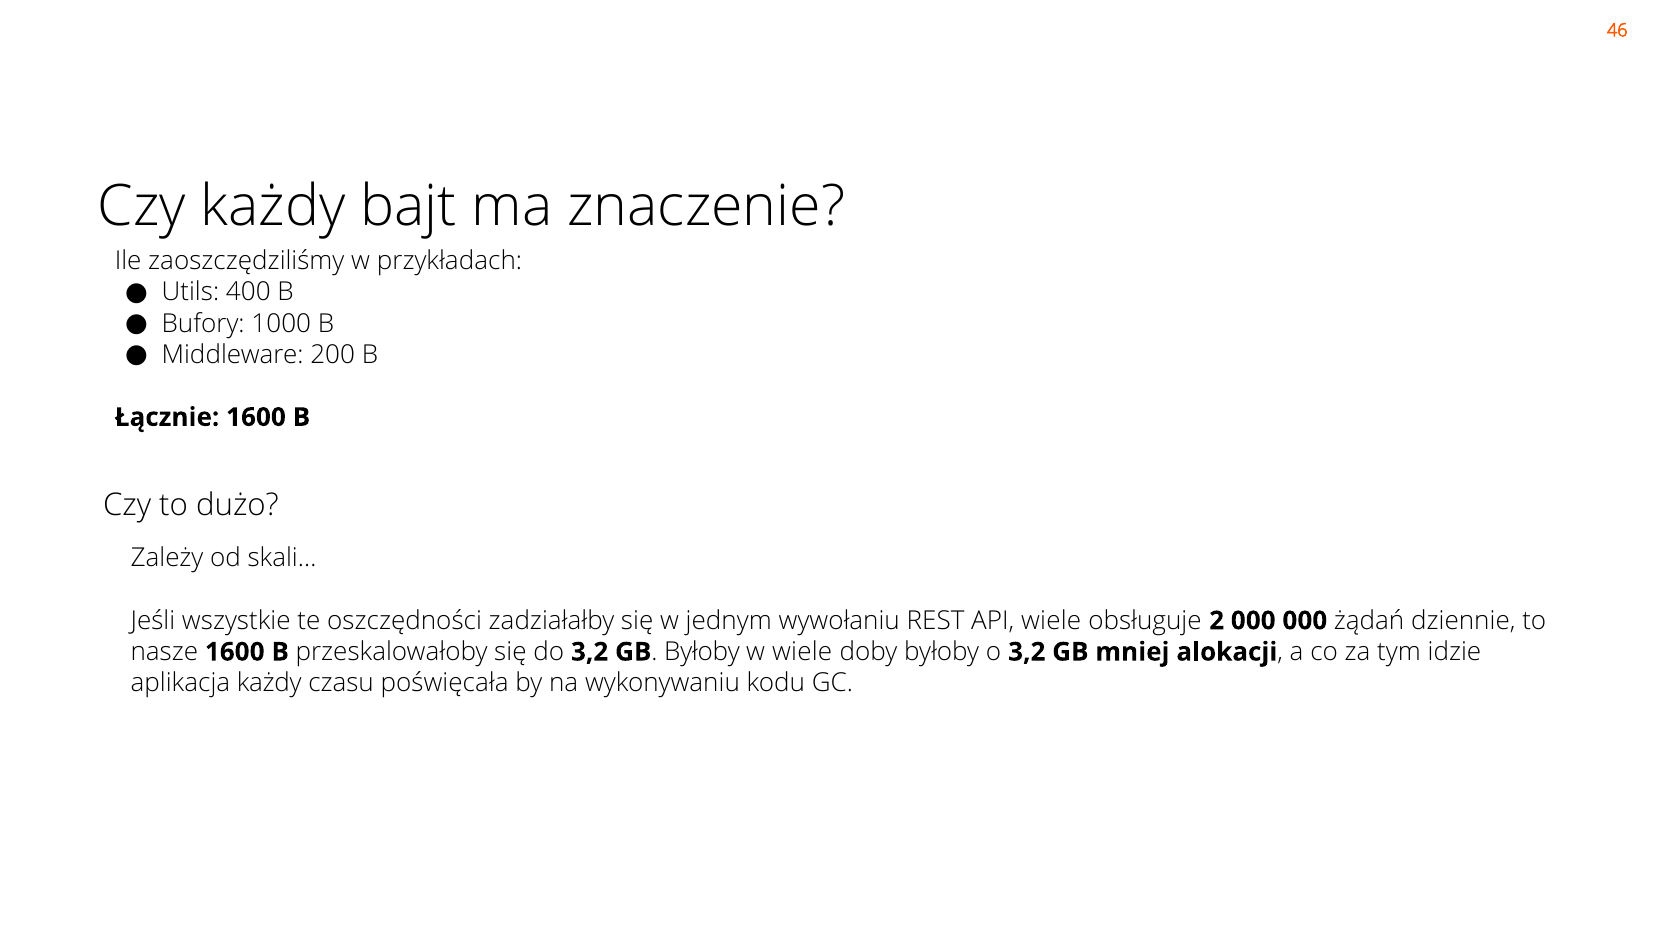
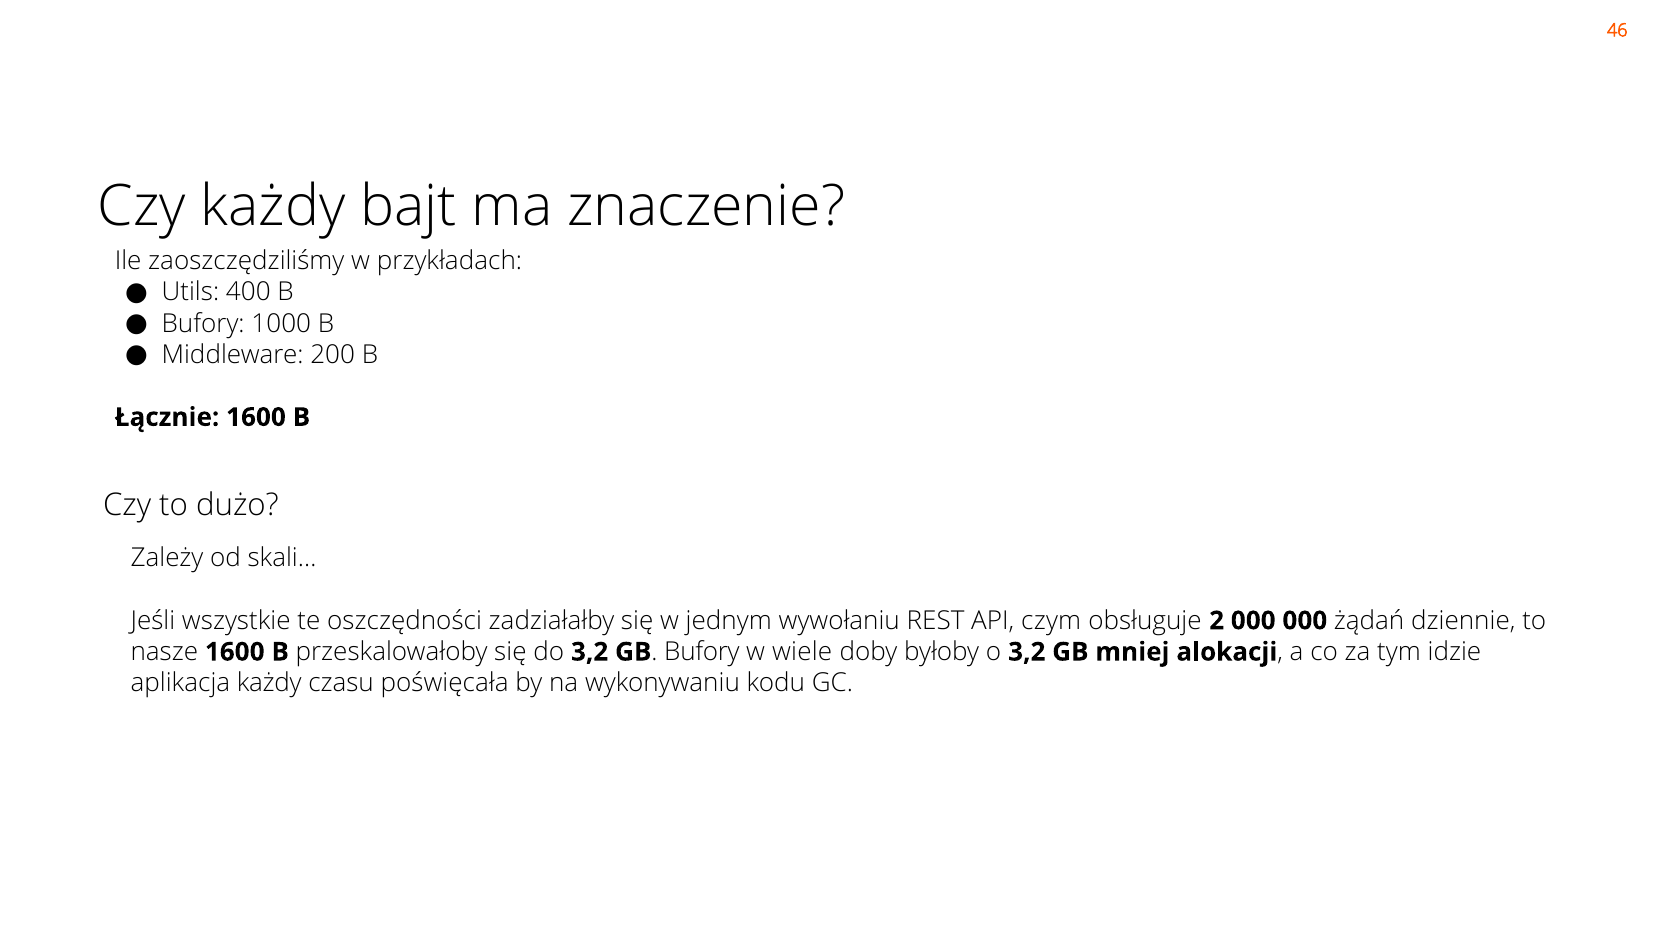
API wiele: wiele -> czym
GB Byłoby: Byłoby -> Bufory
